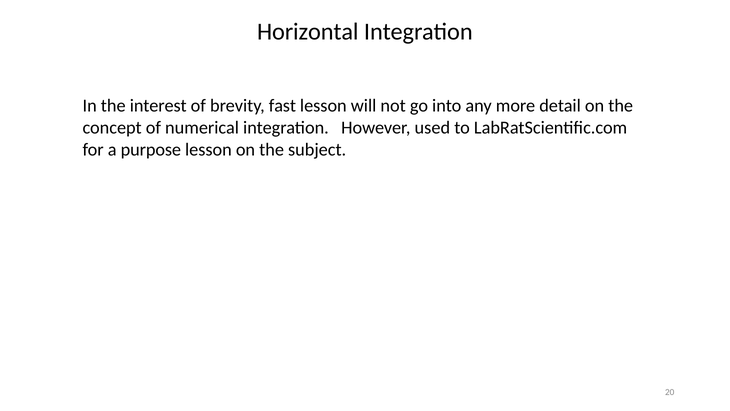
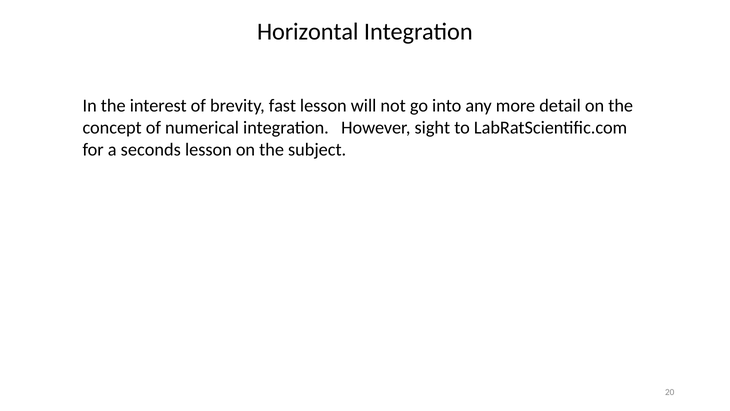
used: used -> sight
purpose: purpose -> seconds
